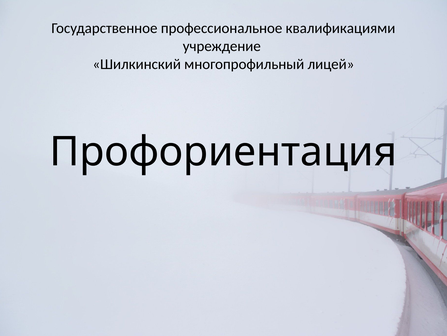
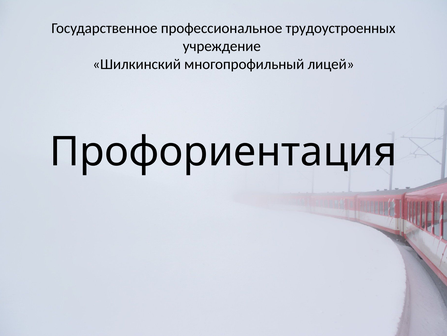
квалификациями: квалификациями -> трудоустроенных
